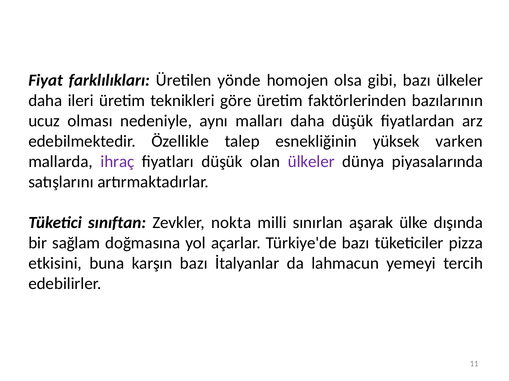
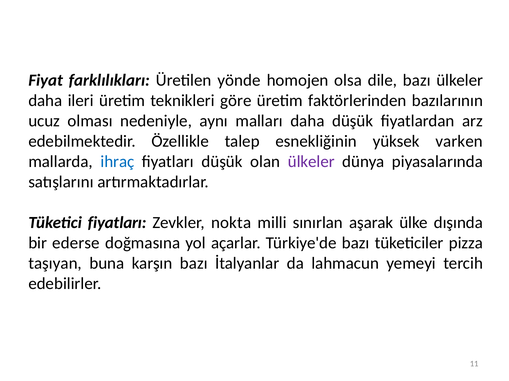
gibi: gibi -> dile
ihraç colour: purple -> blue
Tüketici sınıftan: sınıftan -> fiyatları
sağlam: sağlam -> ederse
etkisini: etkisini -> taşıyan
